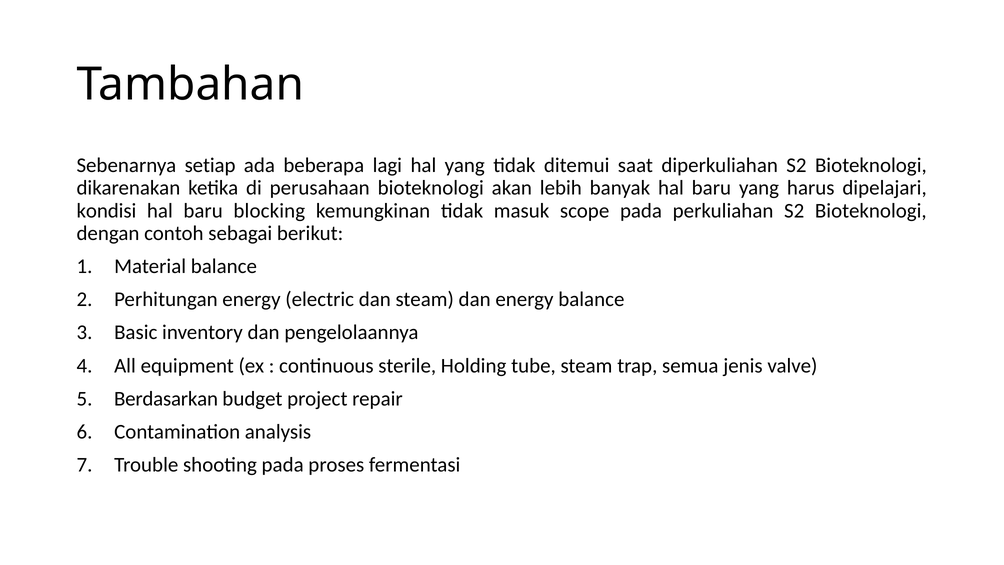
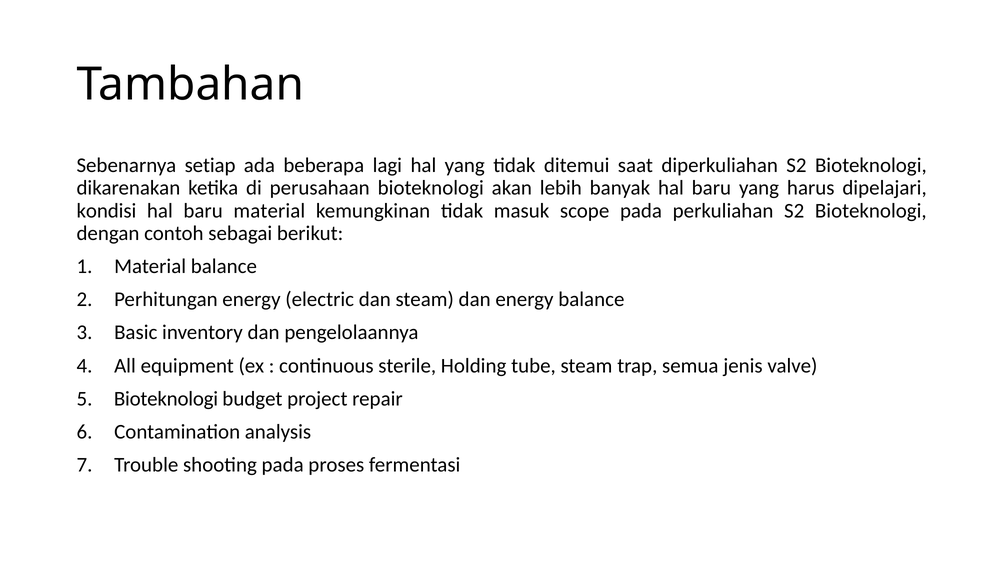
baru blocking: blocking -> material
Berdasarkan at (166, 399): Berdasarkan -> Bioteknologi
